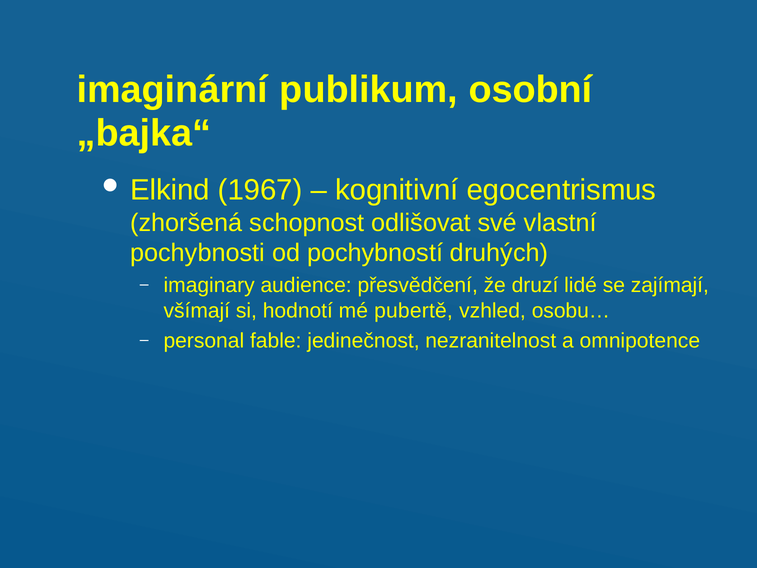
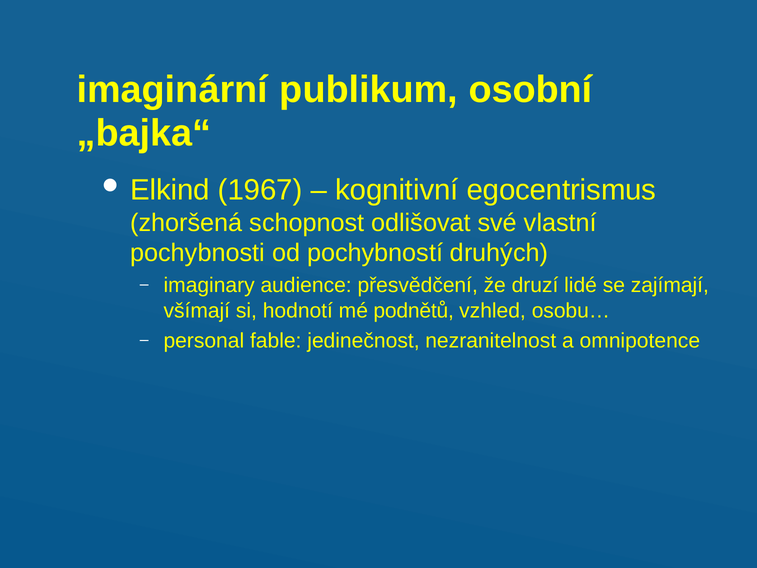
pubertě: pubertě -> podnětů
